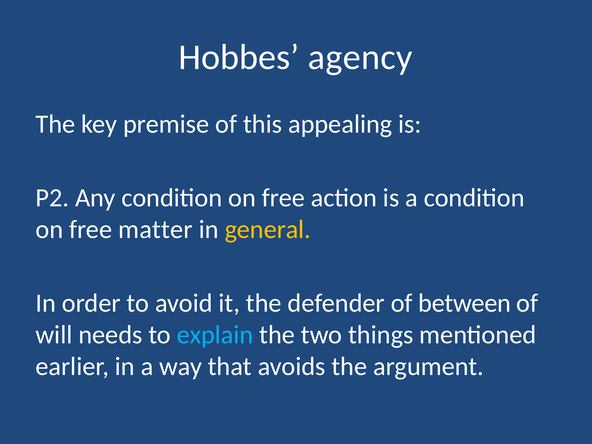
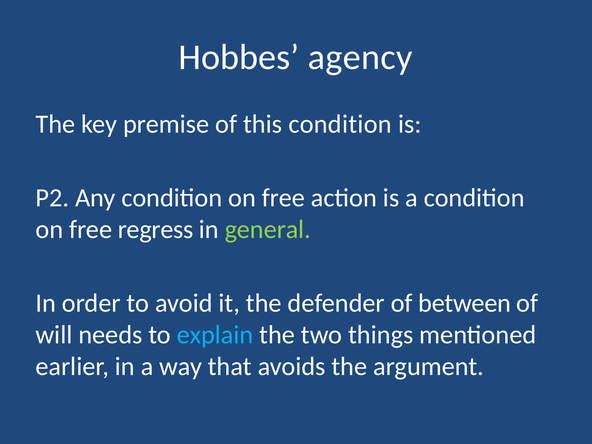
this appealing: appealing -> condition
matter: matter -> regress
general colour: yellow -> light green
